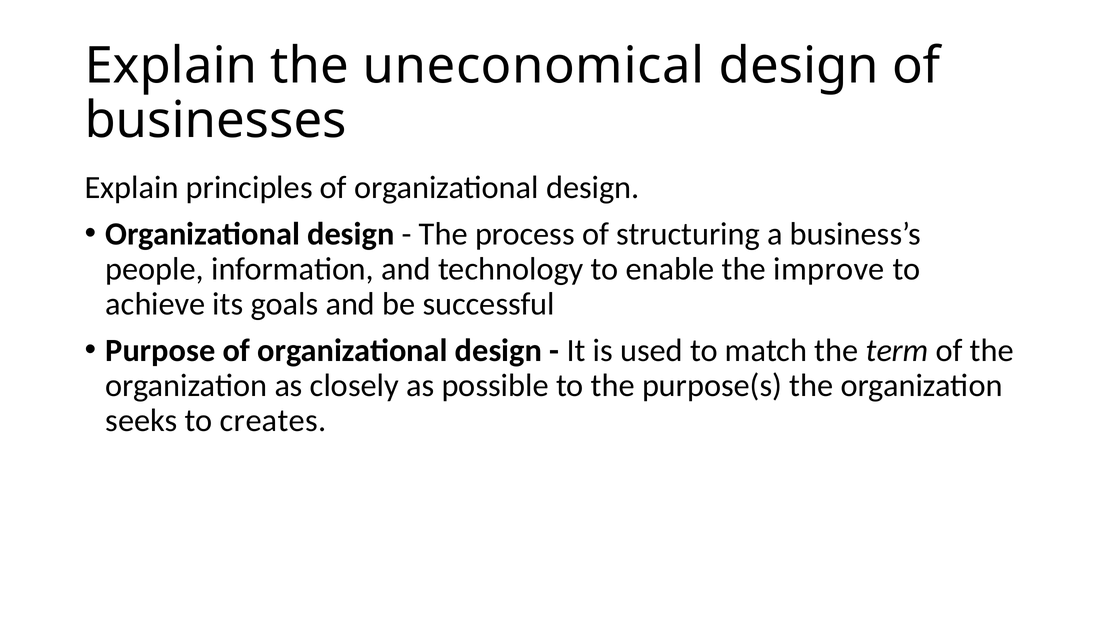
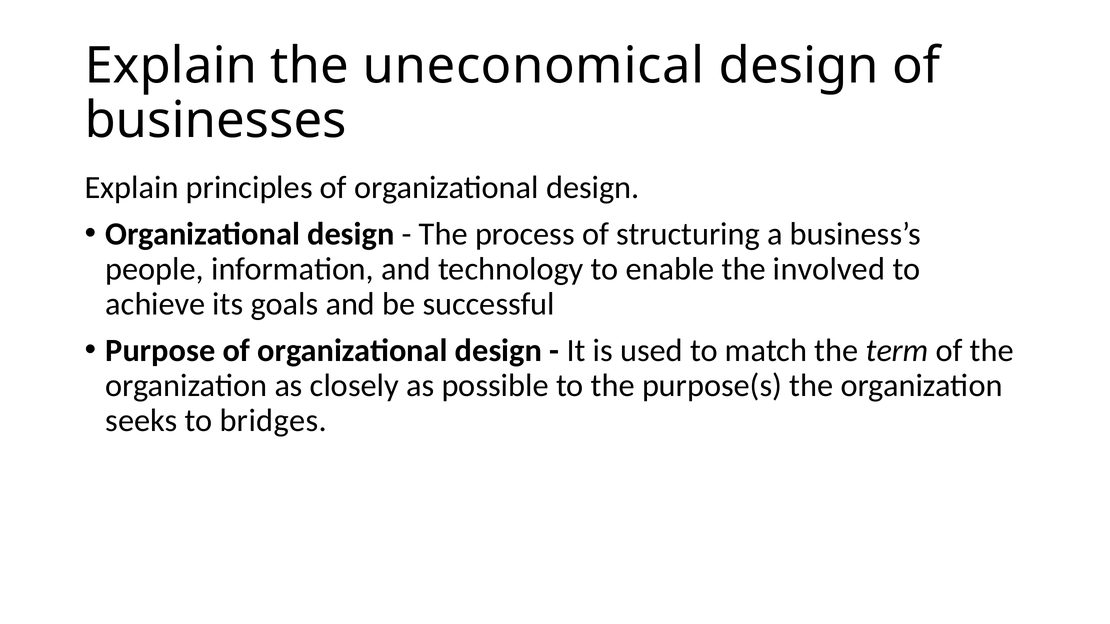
improve: improve -> involved
creates: creates -> bridges
